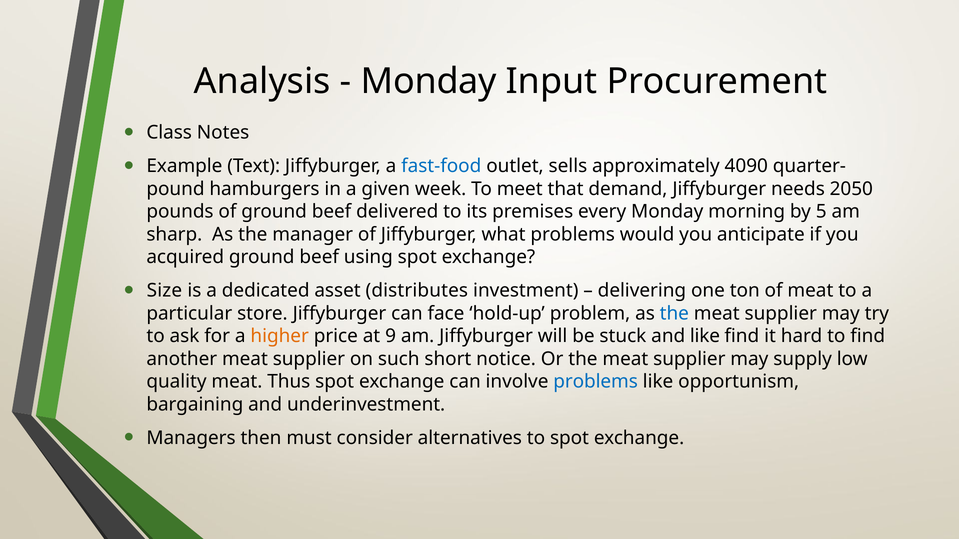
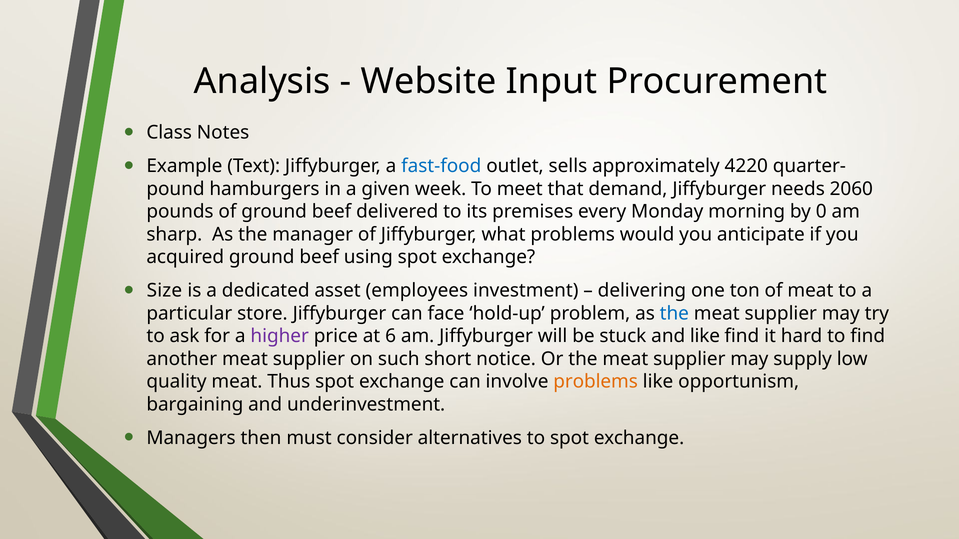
Monday at (429, 82): Monday -> Website
4090: 4090 -> 4220
2050: 2050 -> 2060
5: 5 -> 0
distributes: distributes -> employees
higher colour: orange -> purple
9: 9 -> 6
problems at (596, 382) colour: blue -> orange
